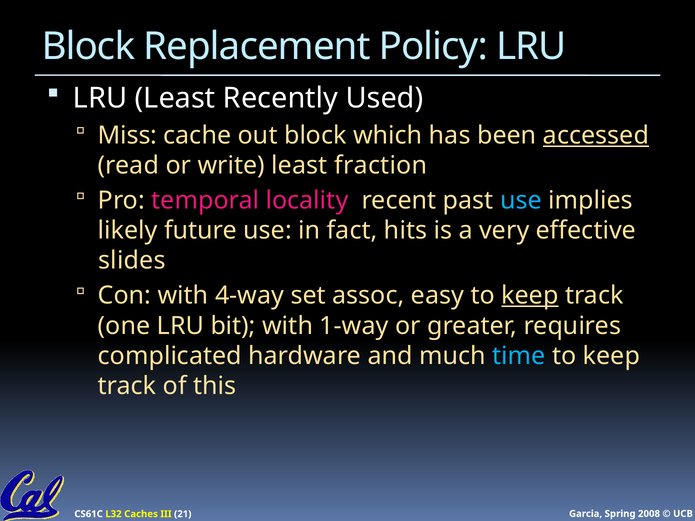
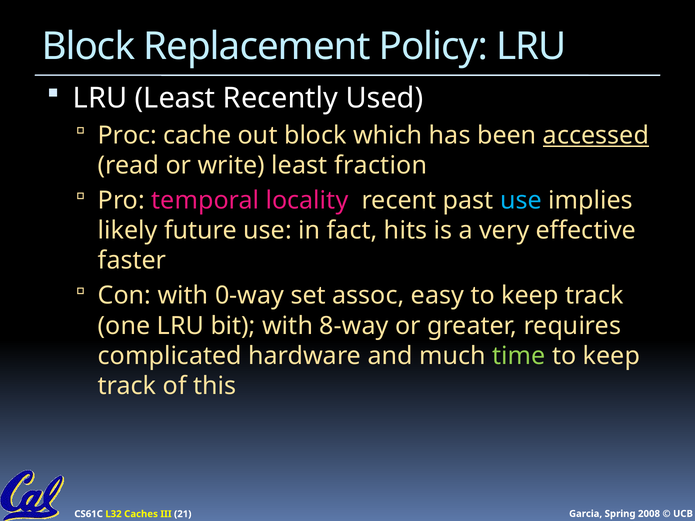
Miss: Miss -> Proc
slides: slides -> faster
4-way: 4-way -> 0-way
keep at (530, 296) underline: present -> none
1-way: 1-way -> 8-way
time colour: light blue -> light green
